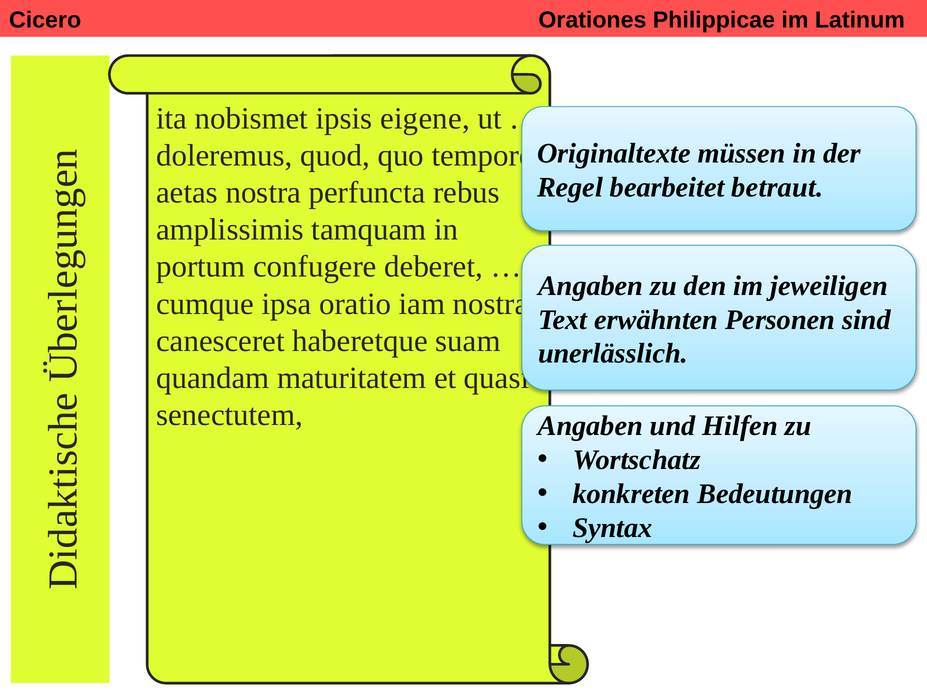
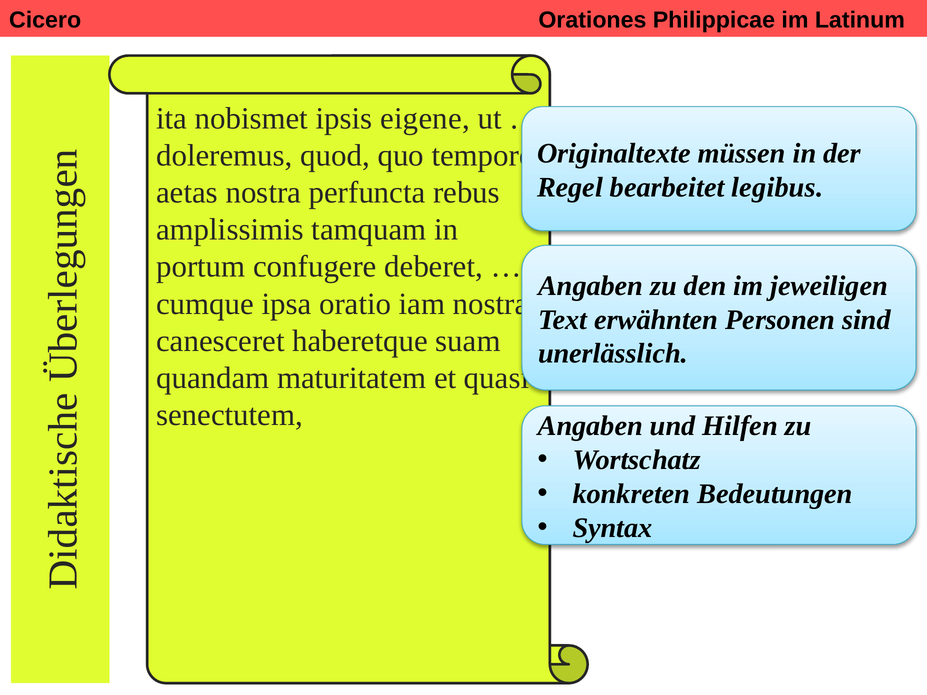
betraut: betraut -> legibus
